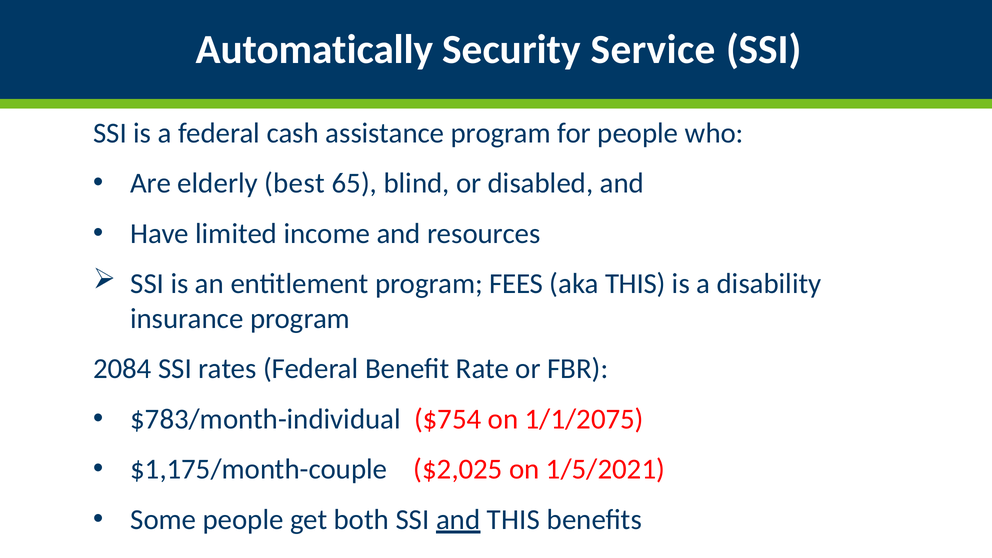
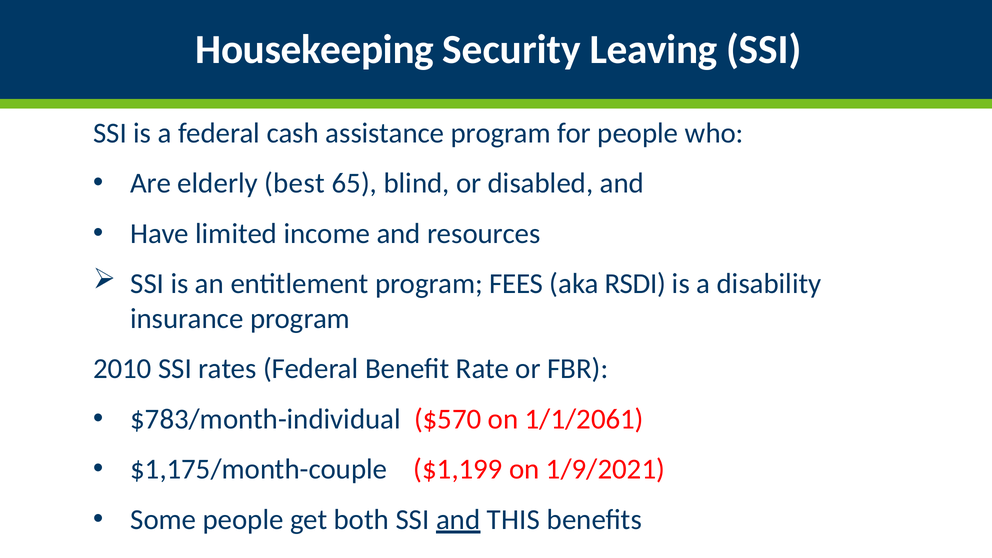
Automatically: Automatically -> Housekeeping
Service: Service -> Leaving
aka THIS: THIS -> RSDI
2084: 2084 -> 2010
$754: $754 -> $570
1/1/2075: 1/1/2075 -> 1/1/2061
$2,025: $2,025 -> $1,199
1/5/2021: 1/5/2021 -> 1/9/2021
